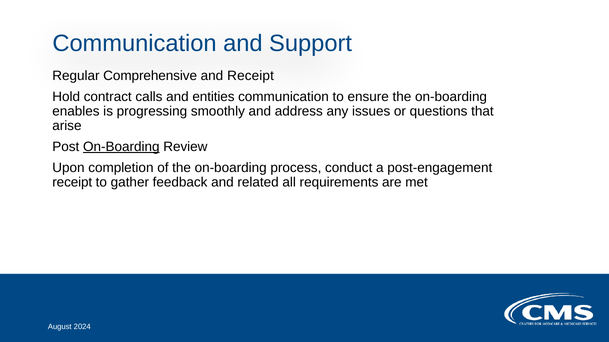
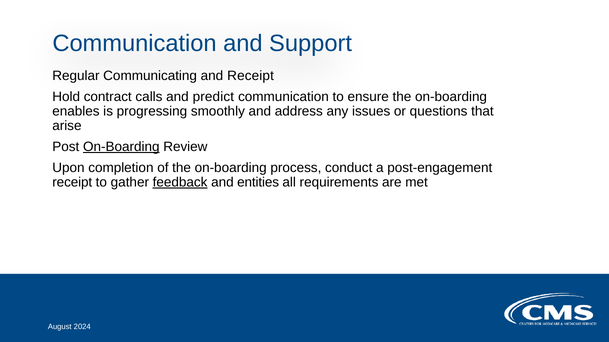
Comprehensive: Comprehensive -> Communicating
entities: entities -> predict
feedback underline: none -> present
related: related -> entities
